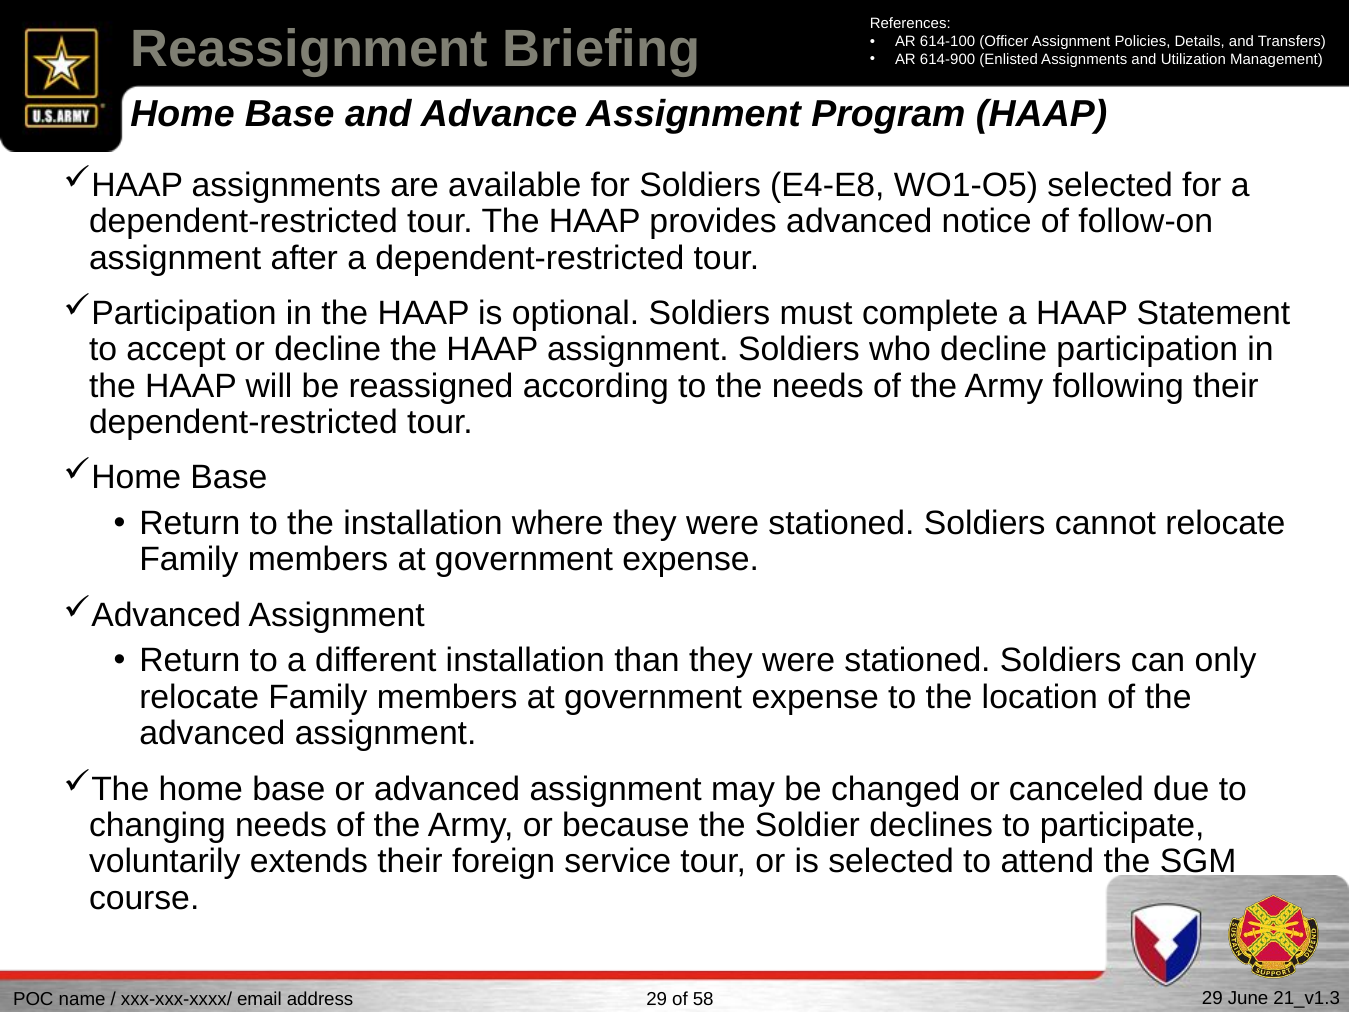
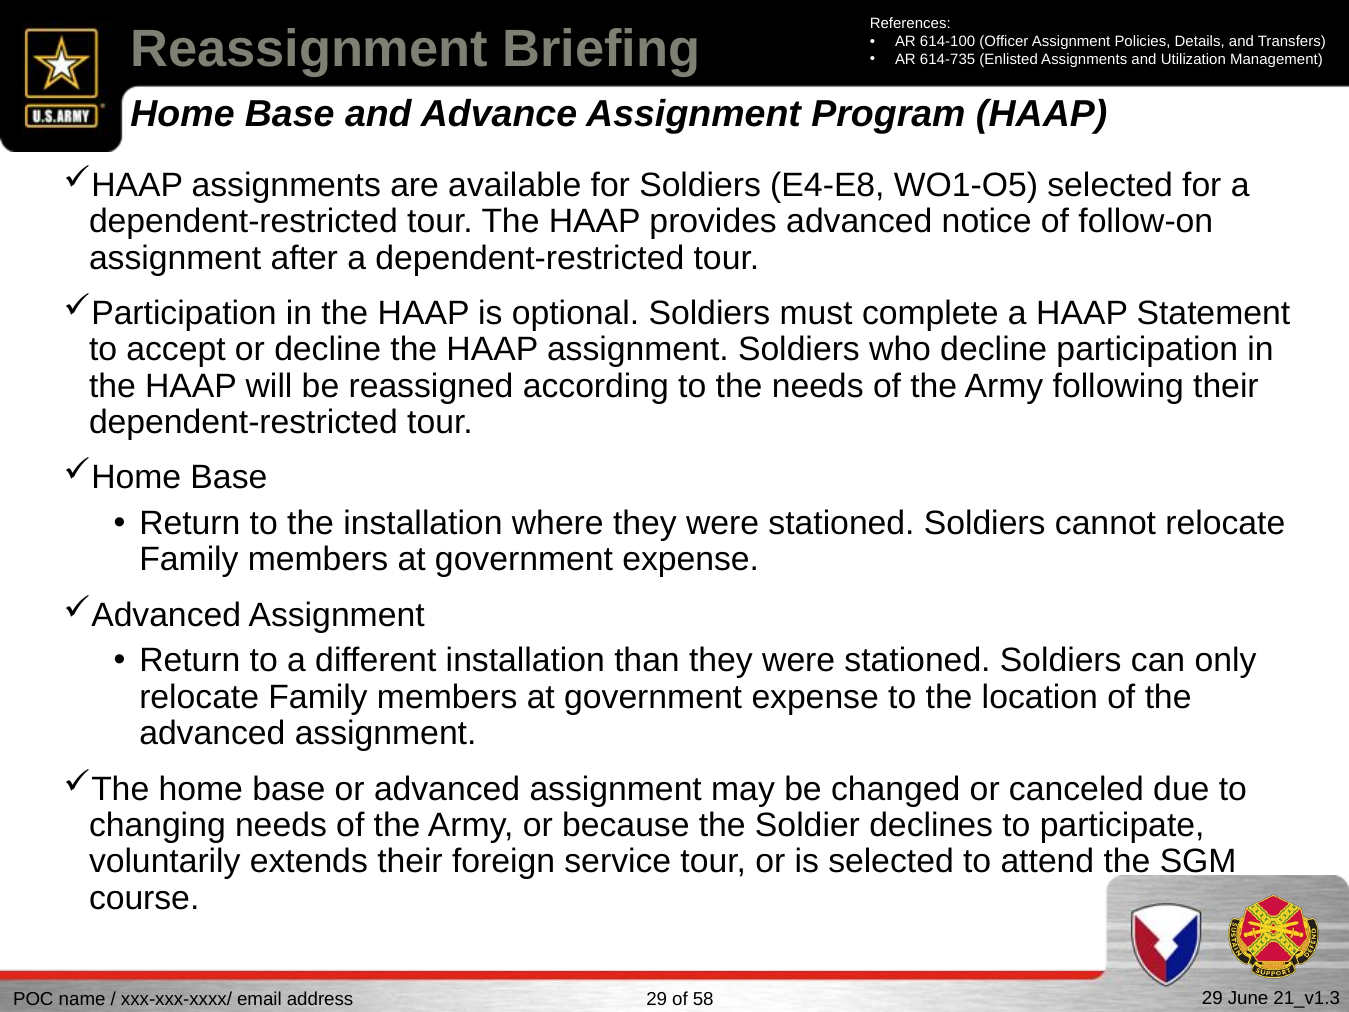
614-900: 614-900 -> 614-735
